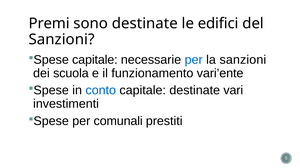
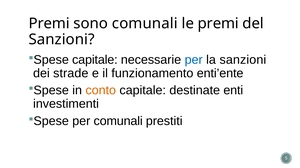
sono destinate: destinate -> comunali
le edifici: edifici -> premi
scuola: scuola -> strade
vari’ente: vari’ente -> enti’ente
conto colour: blue -> orange
vari: vari -> enti
